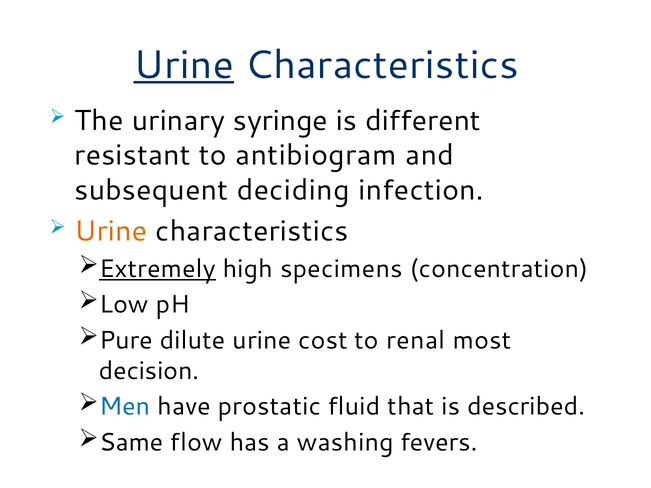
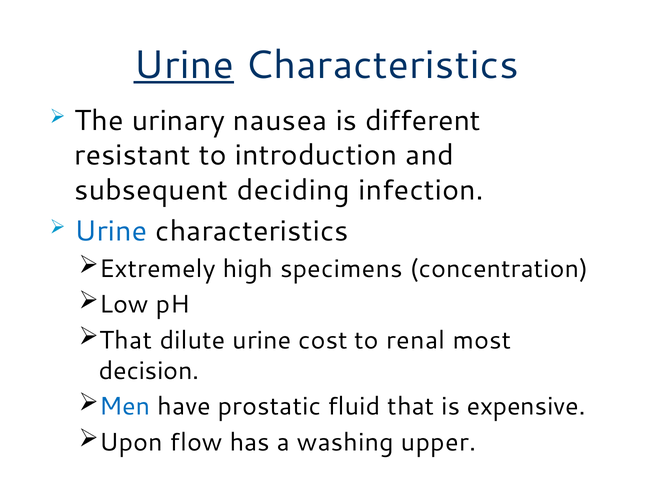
syringe: syringe -> nausea
antibiogram: antibiogram -> introduction
Urine at (111, 231) colour: orange -> blue
Extremely underline: present -> none
Pure at (126, 341): Pure -> That
described: described -> expensive
Same: Same -> Upon
fevers: fevers -> upper
